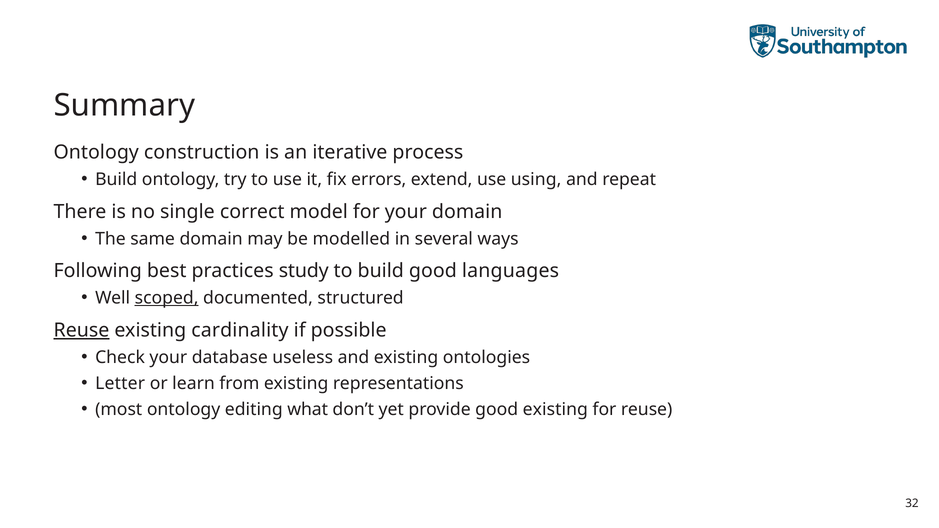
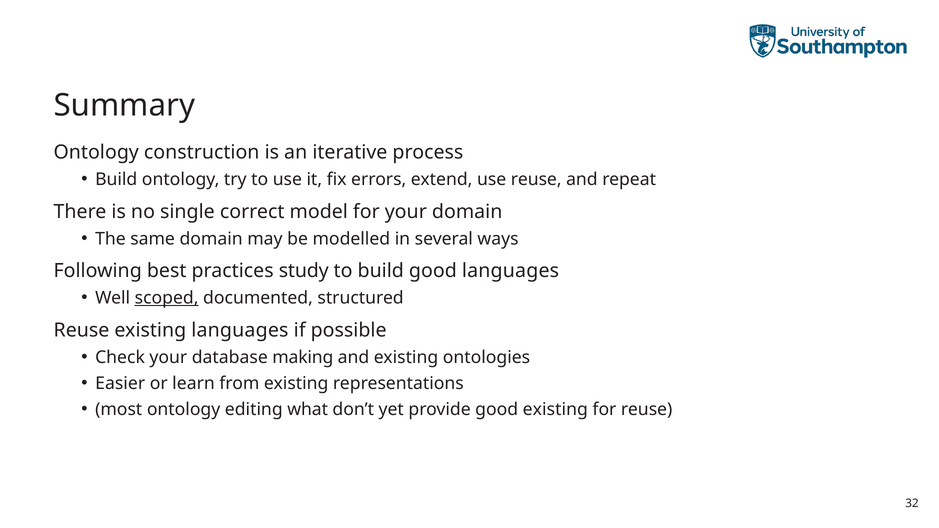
use using: using -> reuse
Reuse at (81, 330) underline: present -> none
existing cardinality: cardinality -> languages
useless: useless -> making
Letter: Letter -> Easier
